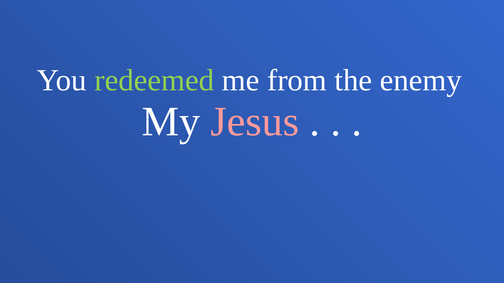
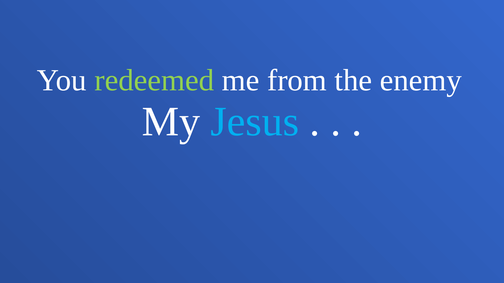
Jesus colour: pink -> light blue
